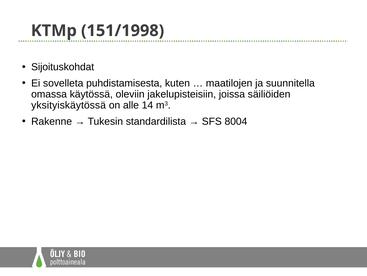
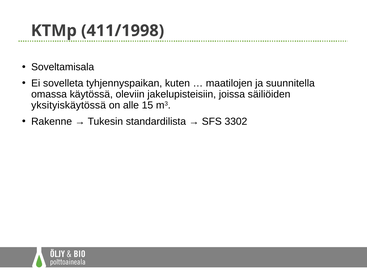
151/1998: 151/1998 -> 411/1998
Sijoituskohdat: Sijoituskohdat -> Soveltamisala
puhdistamisesta: puhdistamisesta -> tyhjennyspaikan
14: 14 -> 15
8004: 8004 -> 3302
